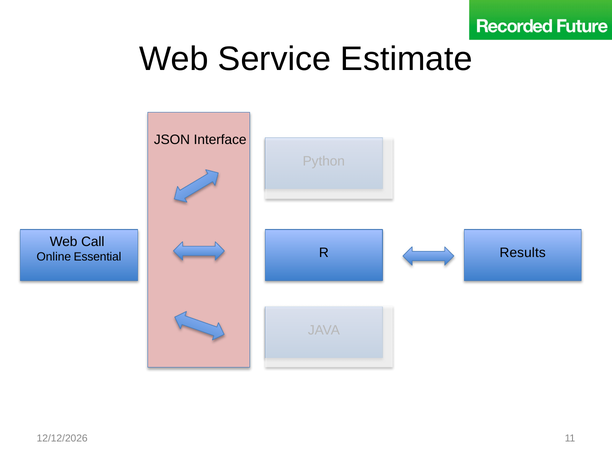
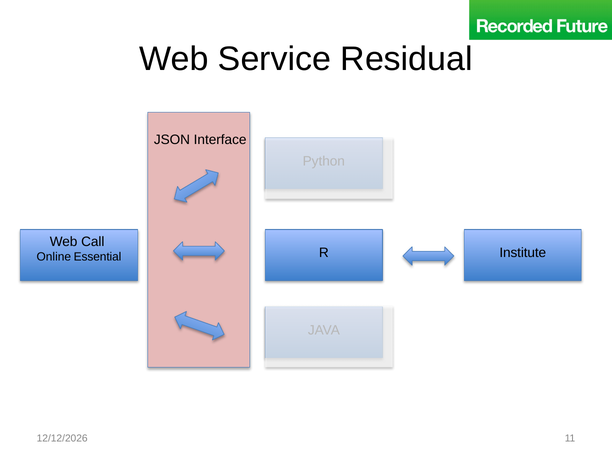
Estimate: Estimate -> Residual
Results: Results -> Institute
